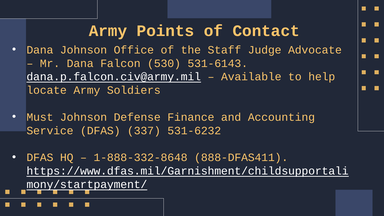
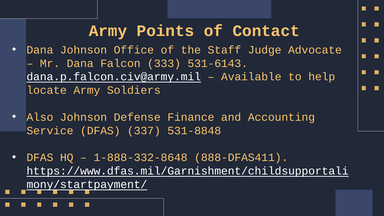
530: 530 -> 333
Must: Must -> Also
531-6232: 531-6232 -> 531-8848
